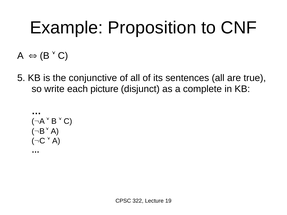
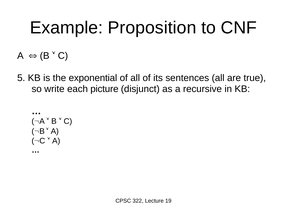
conjunctive: conjunctive -> exponential
complete: complete -> recursive
